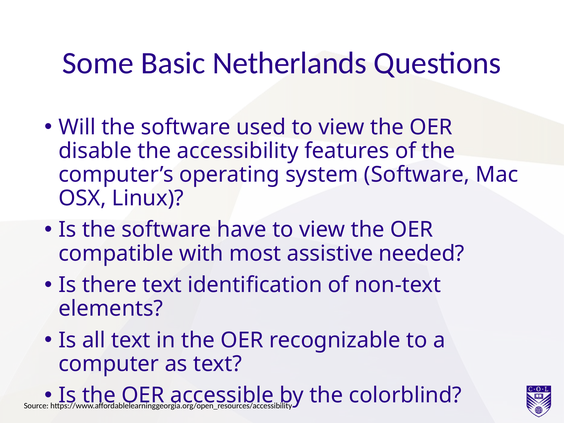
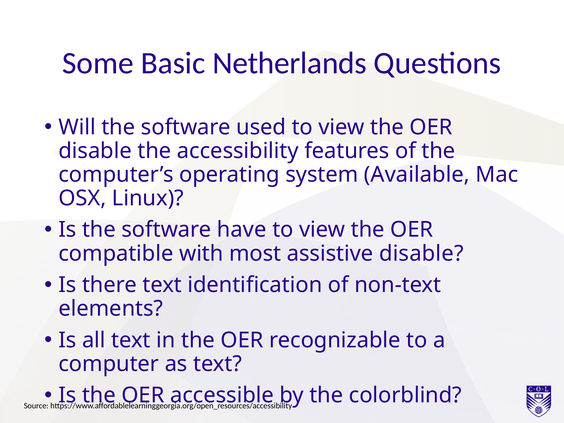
system Software: Software -> Available
assistive needed: needed -> disable
